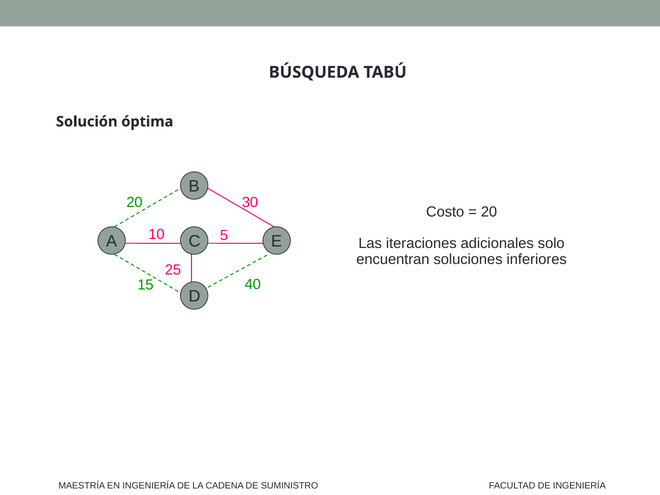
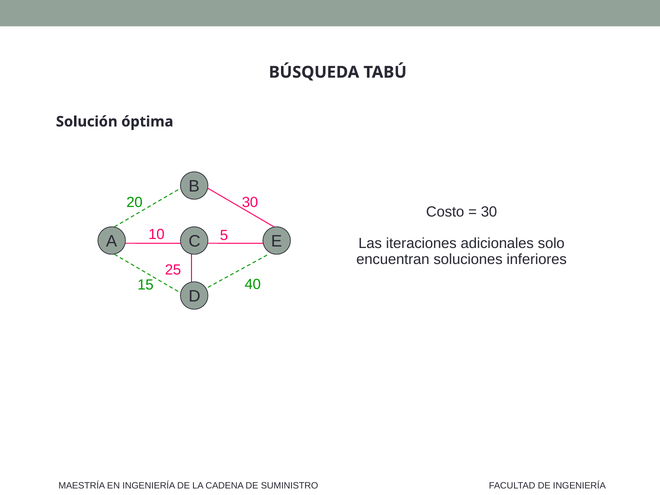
20 at (489, 212): 20 -> 30
